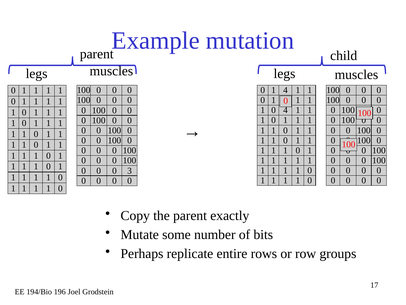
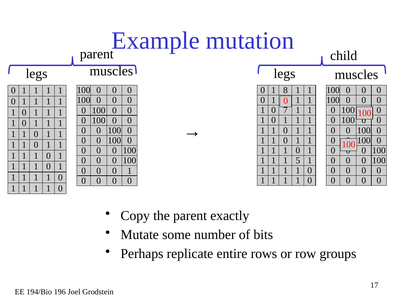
1 4: 4 -> 8
0 4: 4 -> 7
1 at (298, 160): 1 -> 5
3 at (130, 170): 3 -> 1
